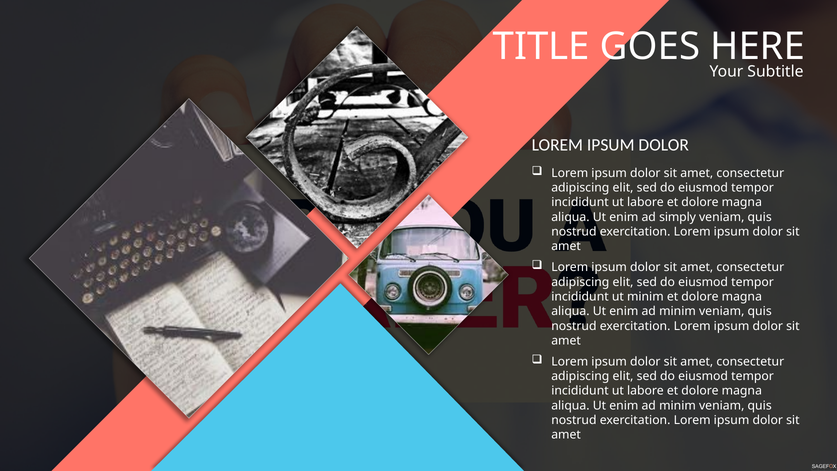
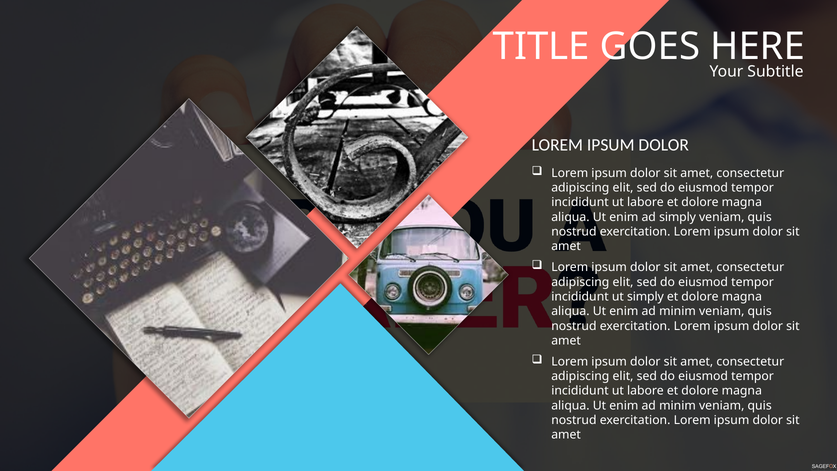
ut minim: minim -> simply
